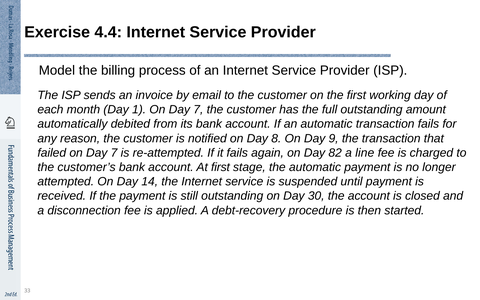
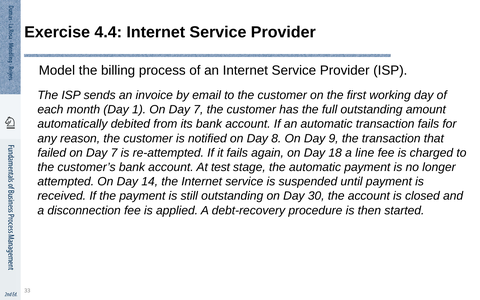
82: 82 -> 18
At first: first -> test
